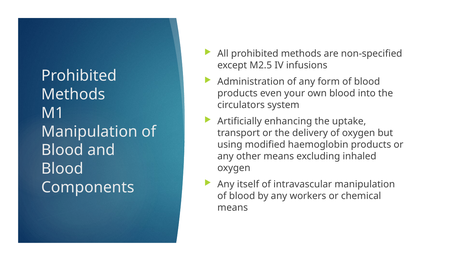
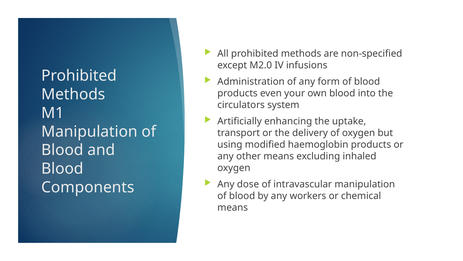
M2.5: M2.5 -> M2.0
itself: itself -> dose
